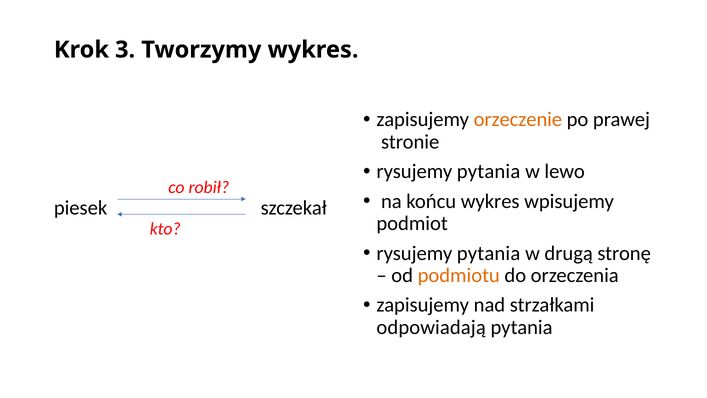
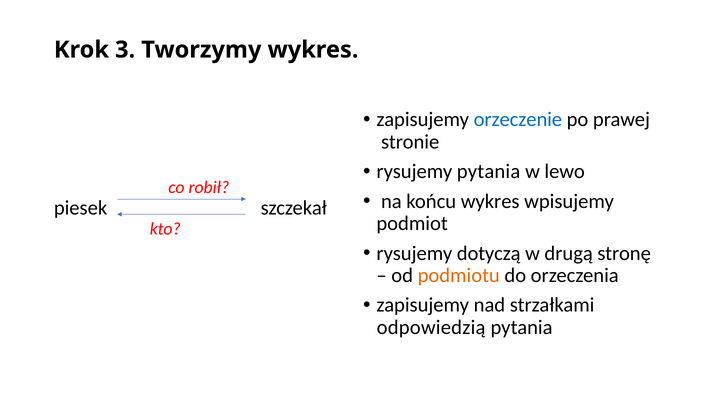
orzeczenie colour: orange -> blue
pytania at (489, 253): pytania -> dotyczą
odpowiadają: odpowiadają -> odpowiedzią
